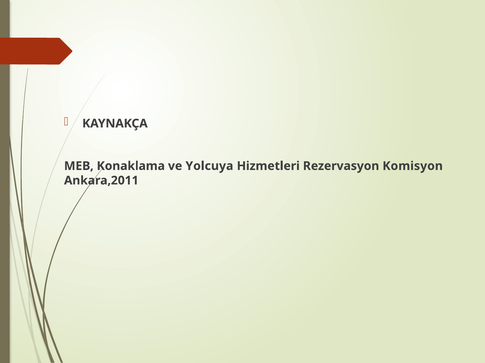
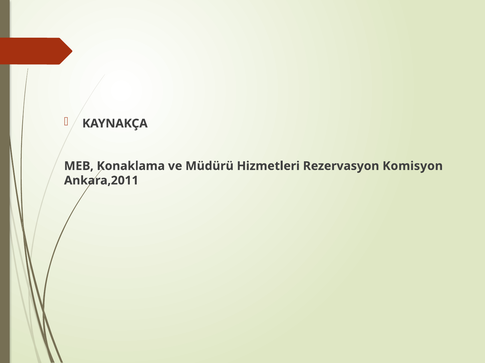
Yolcuya: Yolcuya -> Müdürü
